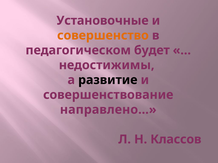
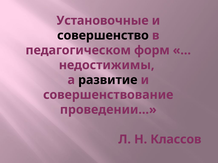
совершенство colour: orange -> black
будет: будет -> форм
направлено…: направлено… -> проведении…
